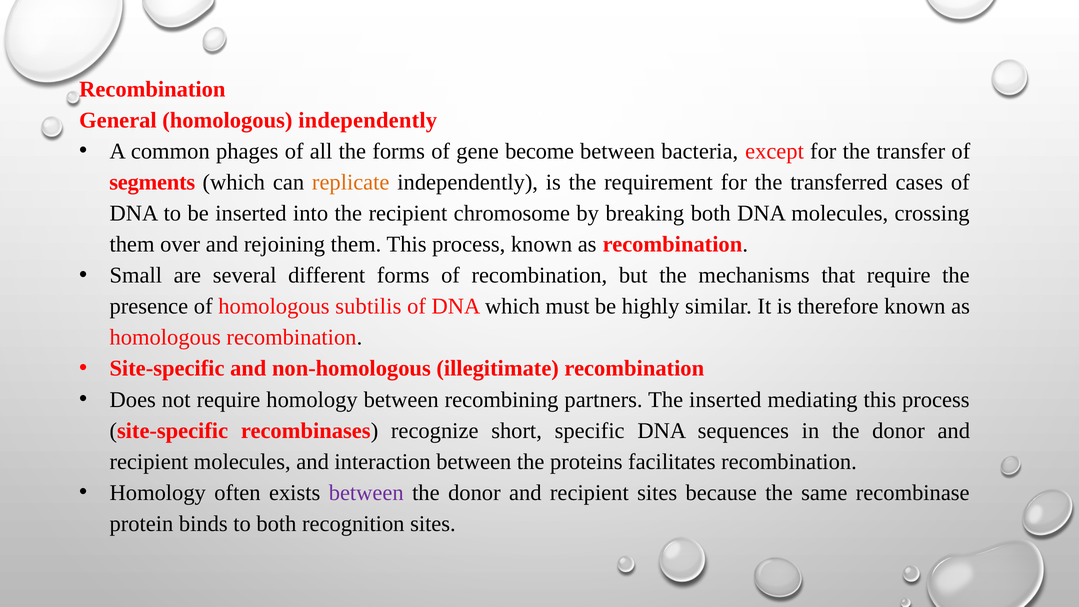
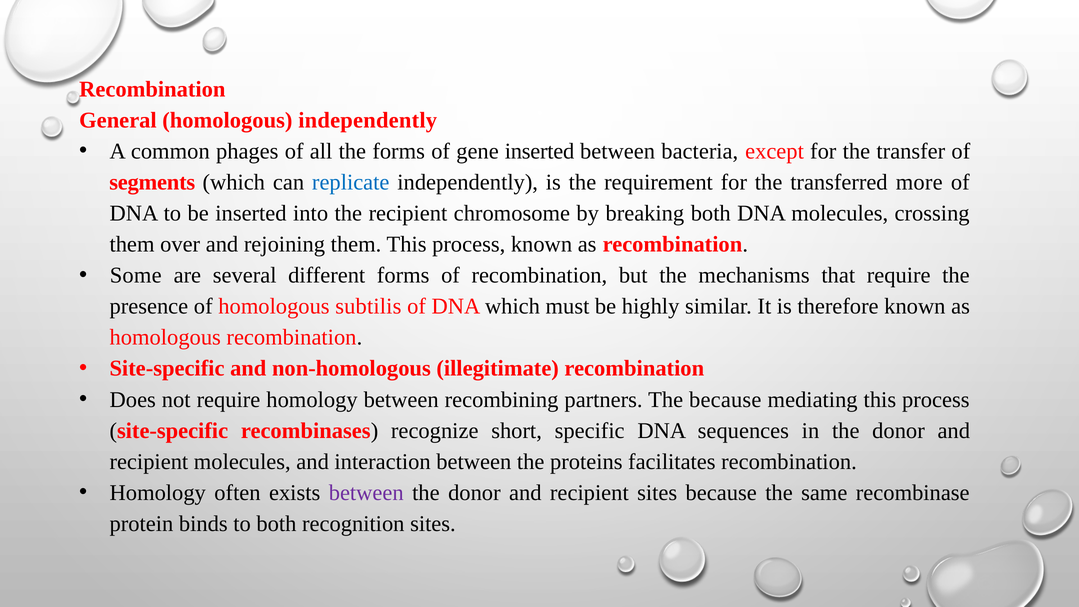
gene become: become -> inserted
replicate colour: orange -> blue
cases: cases -> more
Small: Small -> Some
The inserted: inserted -> because
